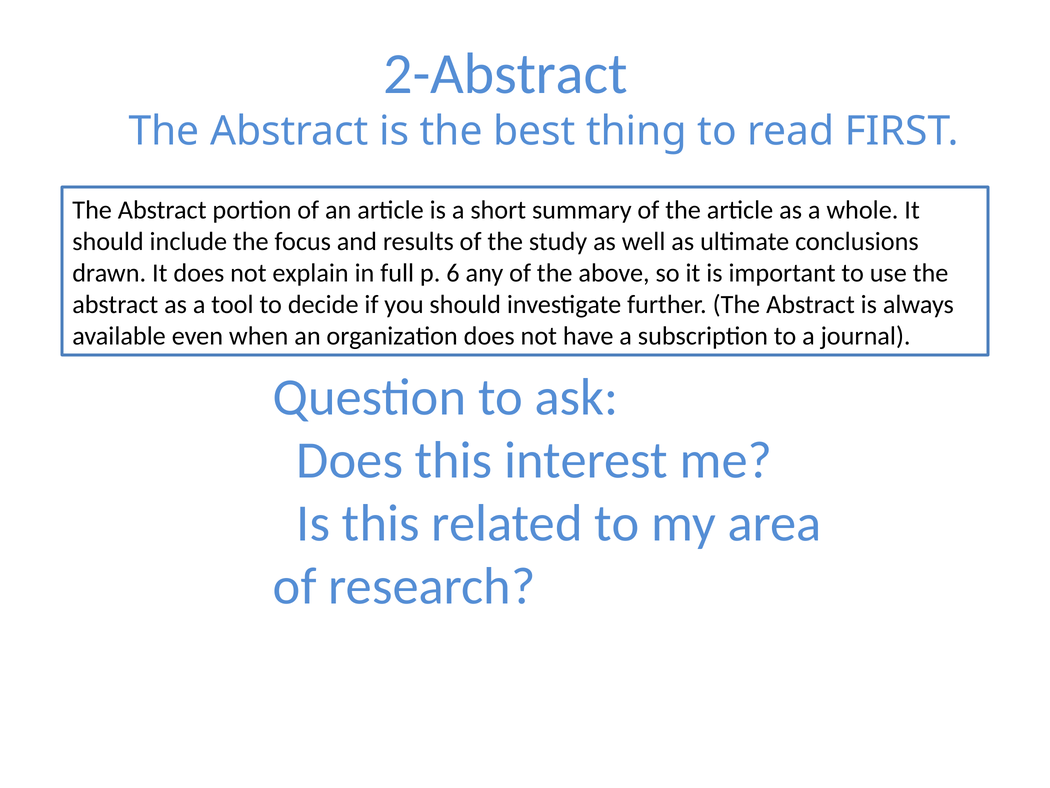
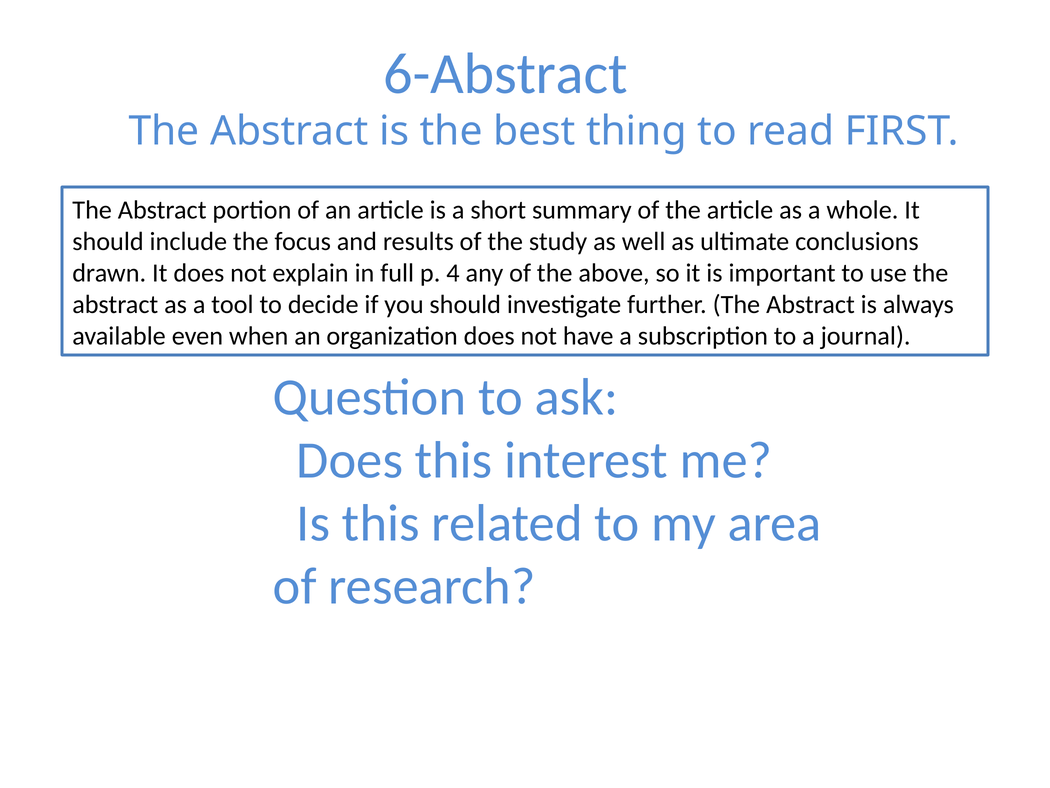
2-Abstract: 2-Abstract -> 6-Abstract
6: 6 -> 4
